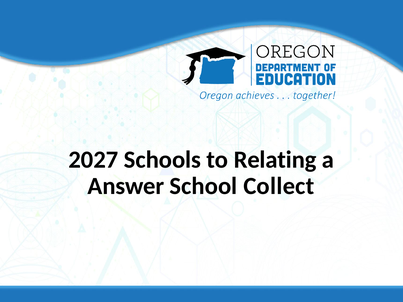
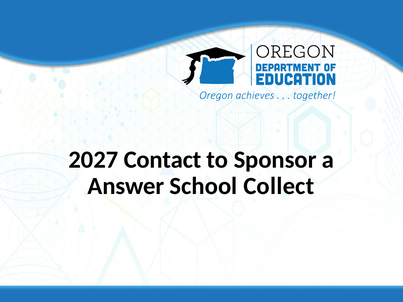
Schools: Schools -> Contact
Relating: Relating -> Sponsor
